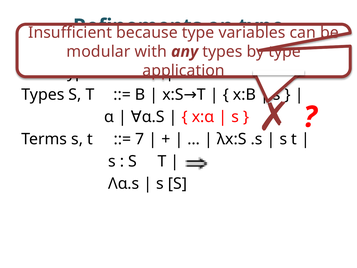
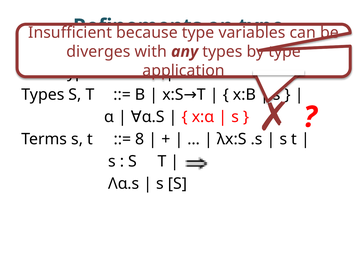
modular: modular -> diverges
7: 7 -> 8
